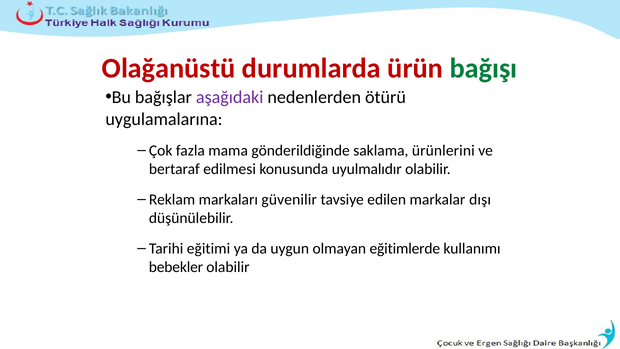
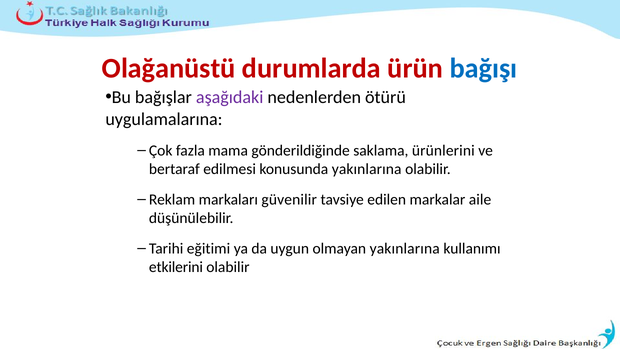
bağışı colour: green -> blue
konusunda uyulmalıdır: uyulmalıdır -> yakınlarına
dışı: dışı -> aile
olmayan eğitimlerde: eğitimlerde -> yakınlarına
bebekler: bebekler -> etkilerini
